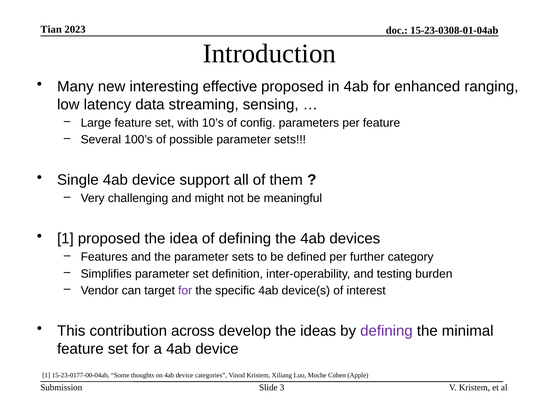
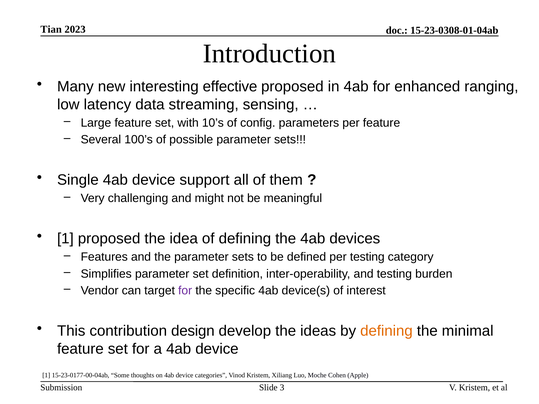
per further: further -> testing
across: across -> design
defining at (386, 331) colour: purple -> orange
